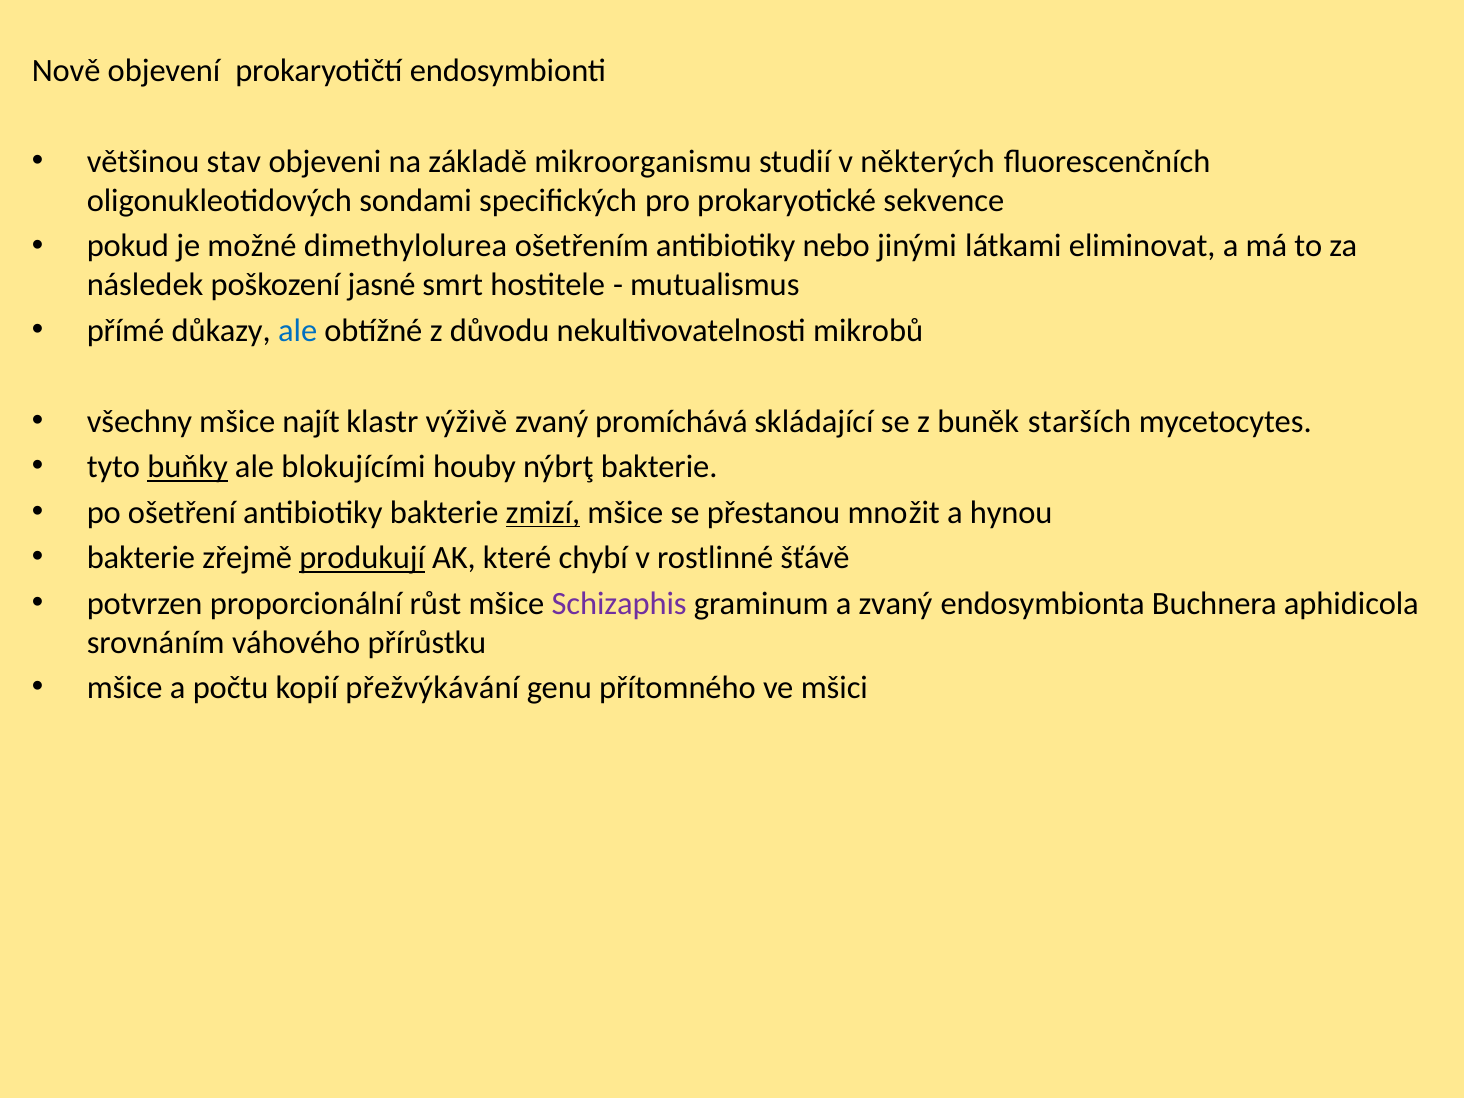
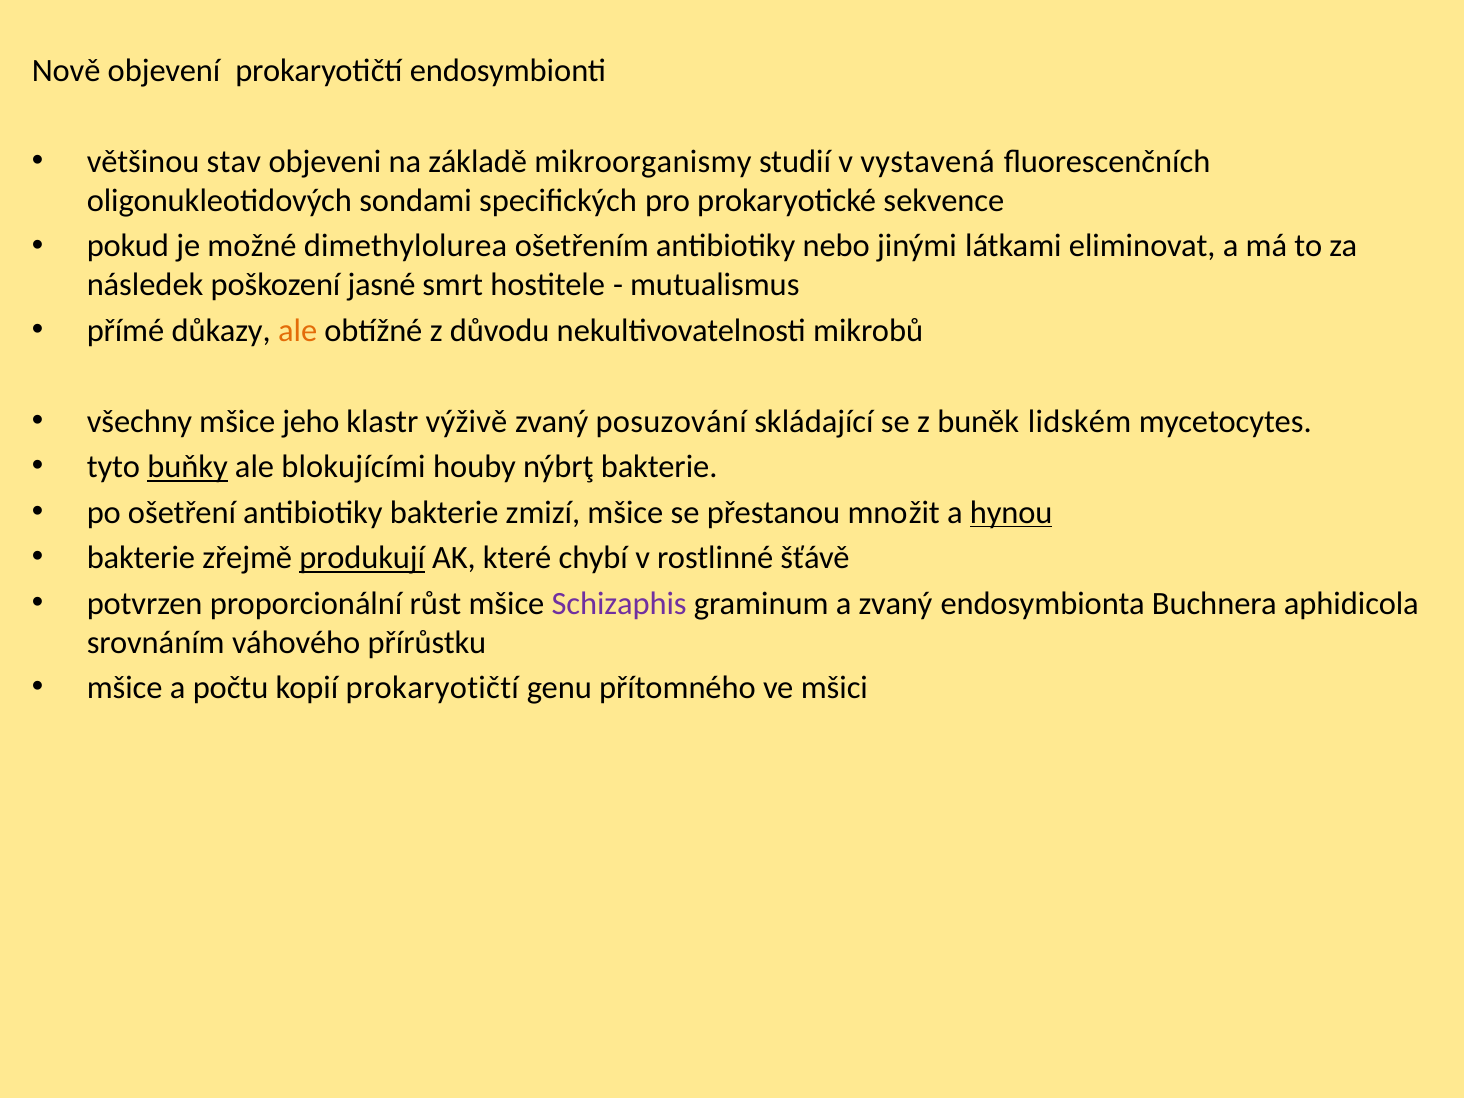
mikroorganismu: mikroorganismu -> mikroorganismy
některých: některých -> vystavená
ale at (298, 331) colour: blue -> orange
najít: najít -> jeho
promíchává: promíchává -> posuzování
starších: starších -> lidském
zmizí underline: present -> none
hynou underline: none -> present
kopií přežvýkávání: přežvýkávání -> prokaryotičtí
